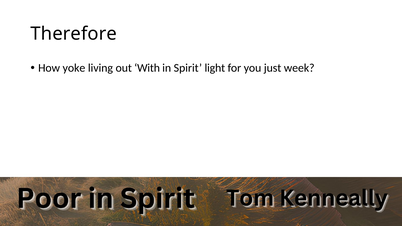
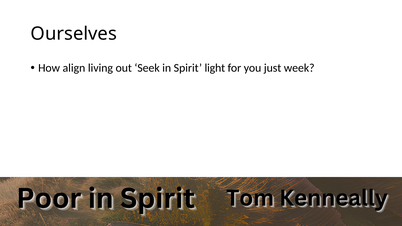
Therefore: Therefore -> Ourselves
yoke: yoke -> align
With: With -> Seek
